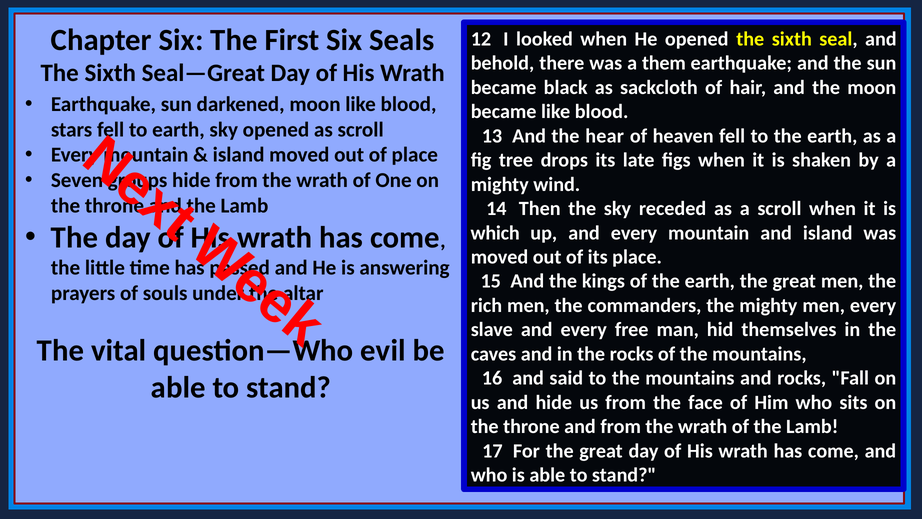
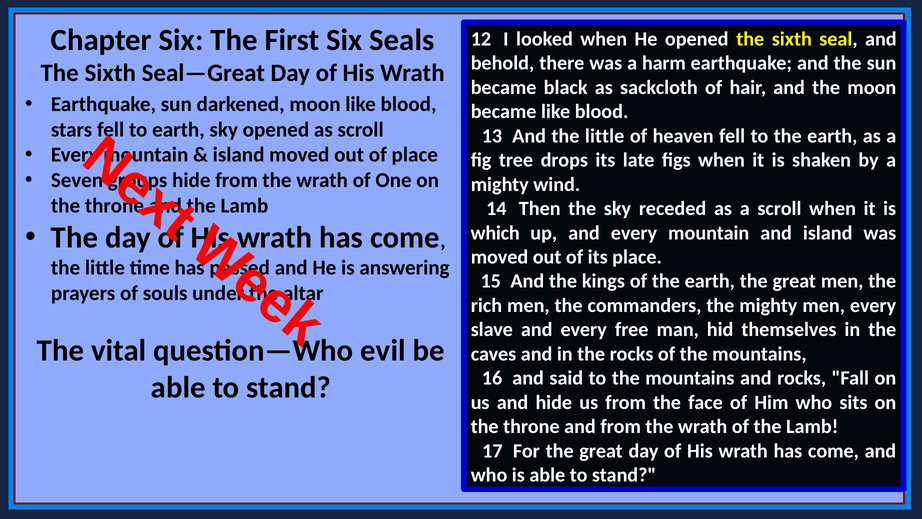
them: them -> harm
And the hear: hear -> little
